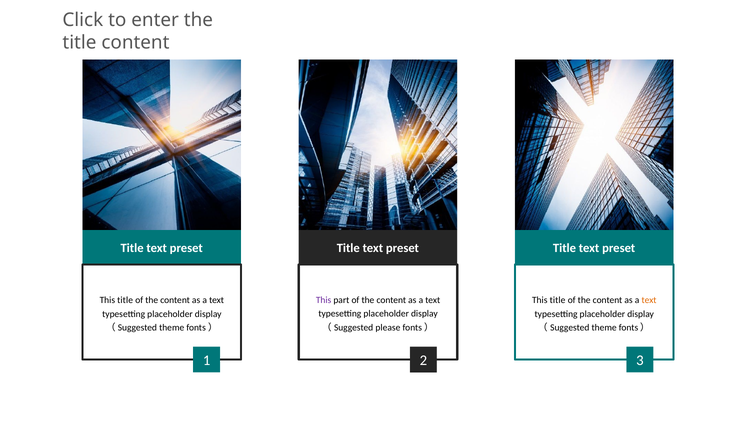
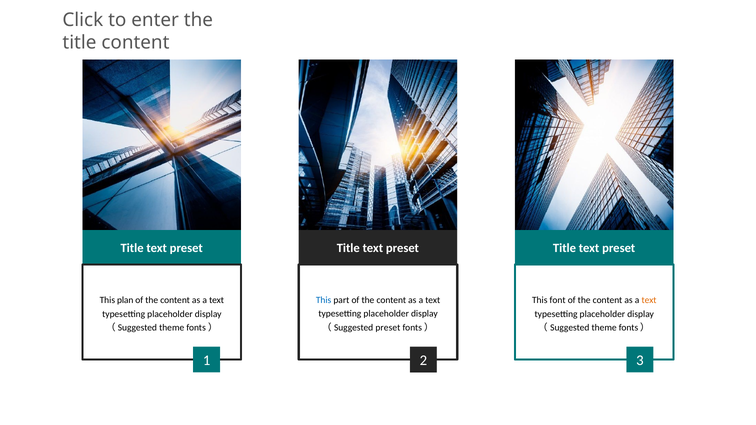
title at (125, 300): title -> plan
This at (324, 300) colour: purple -> blue
title at (558, 300): title -> font
（Suggested please: please -> preset
